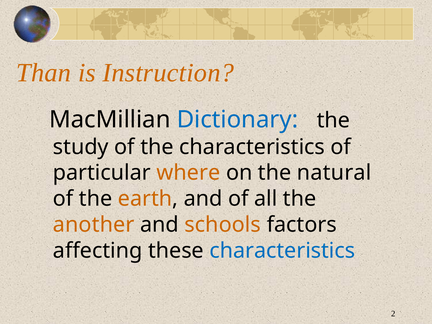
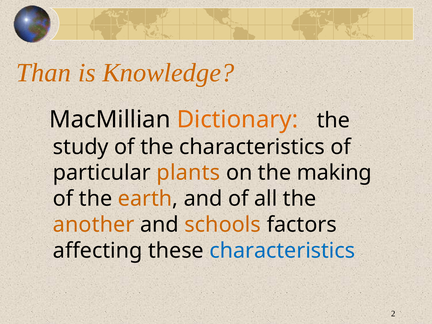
Instruction: Instruction -> Knowledge
Dictionary colour: blue -> orange
where: where -> plants
natural: natural -> making
